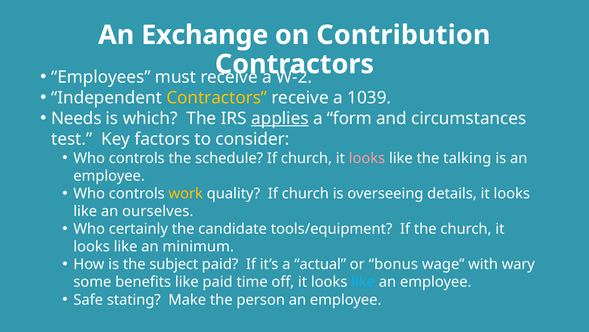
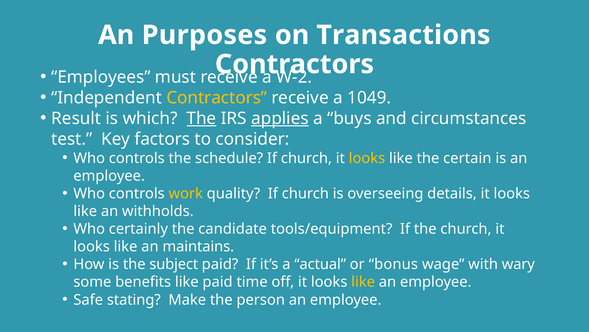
Exchange: Exchange -> Purposes
Contribution: Contribution -> Transactions
1039: 1039 -> 1049
Needs: Needs -> Result
The at (201, 118) underline: none -> present
form: form -> buys
looks at (367, 158) colour: pink -> yellow
talking: talking -> certain
ourselves: ourselves -> withholds
minimum: minimum -> maintains
like at (363, 282) colour: light blue -> yellow
